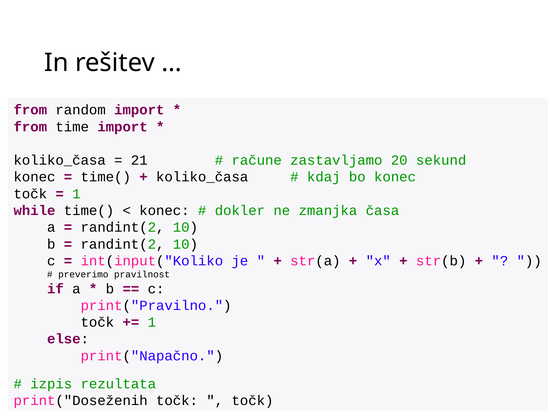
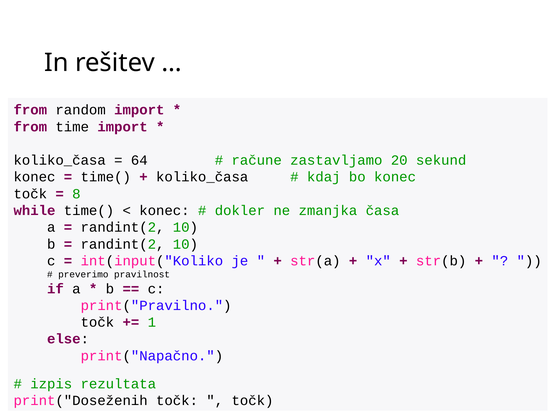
21: 21 -> 64
1 at (76, 194): 1 -> 8
